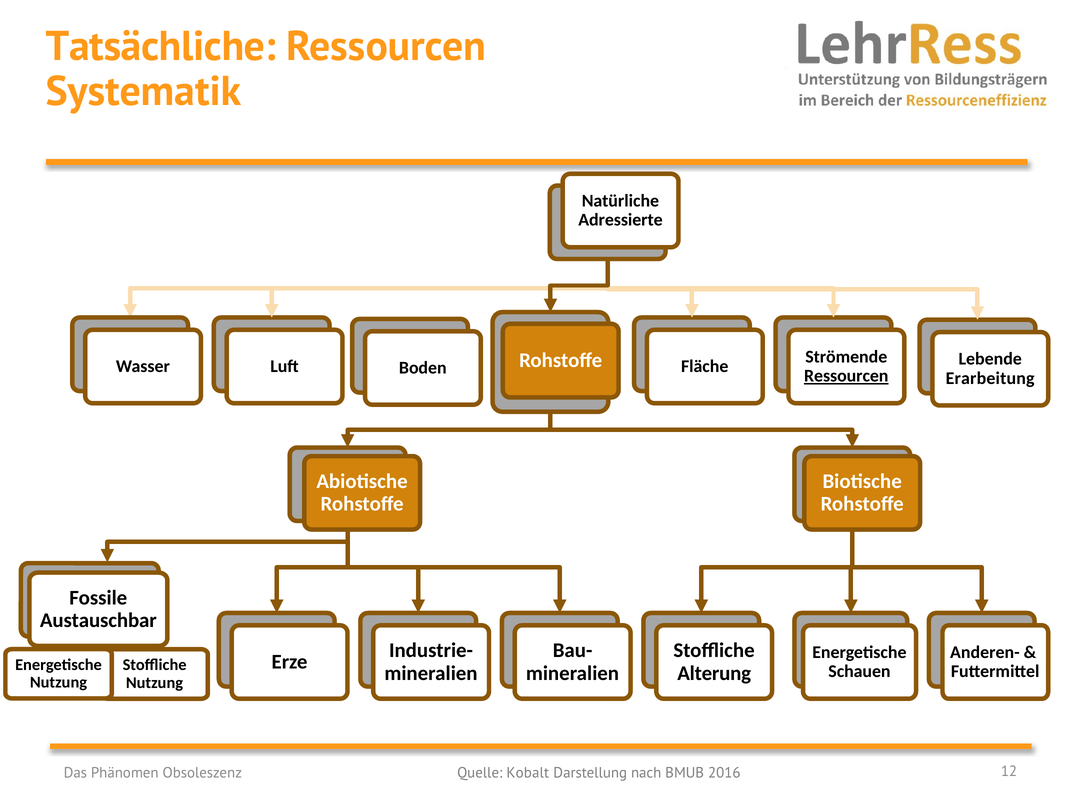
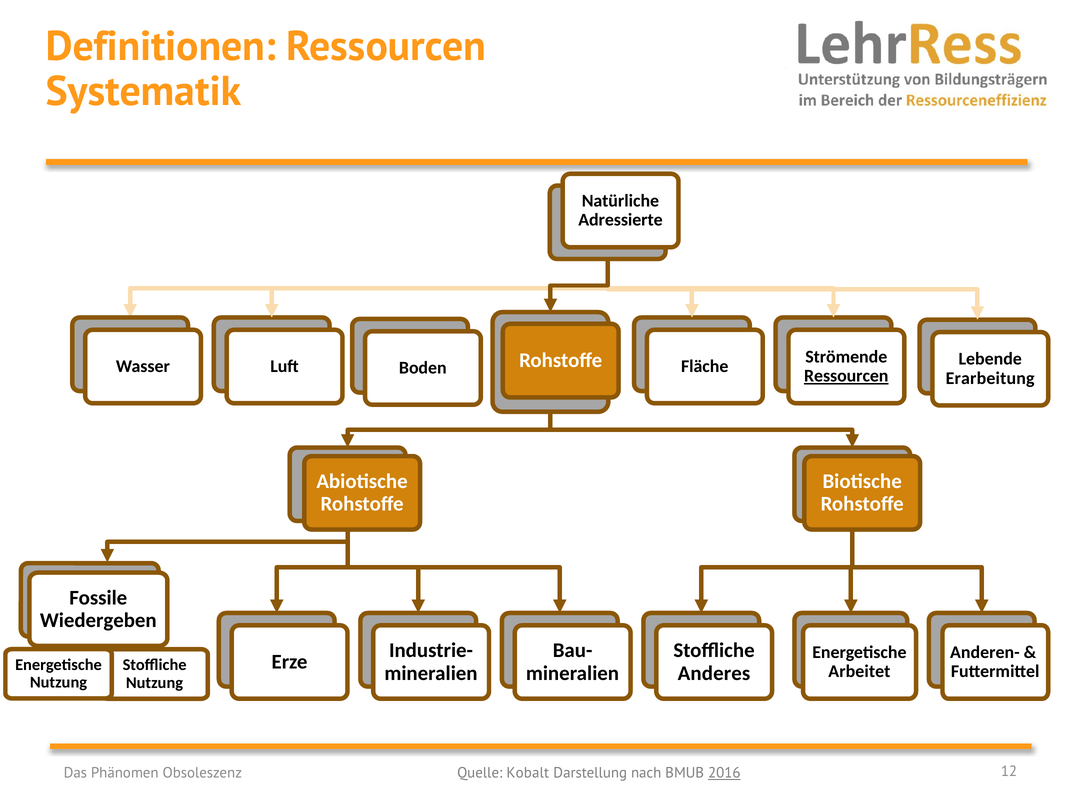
Tatsächliche: Tatsächliche -> Definitionen
Austauschbar: Austauschbar -> Wiedergeben
Schauen: Schauen -> Arbeitet
Alterung: Alterung -> Anderes
2016 underline: none -> present
